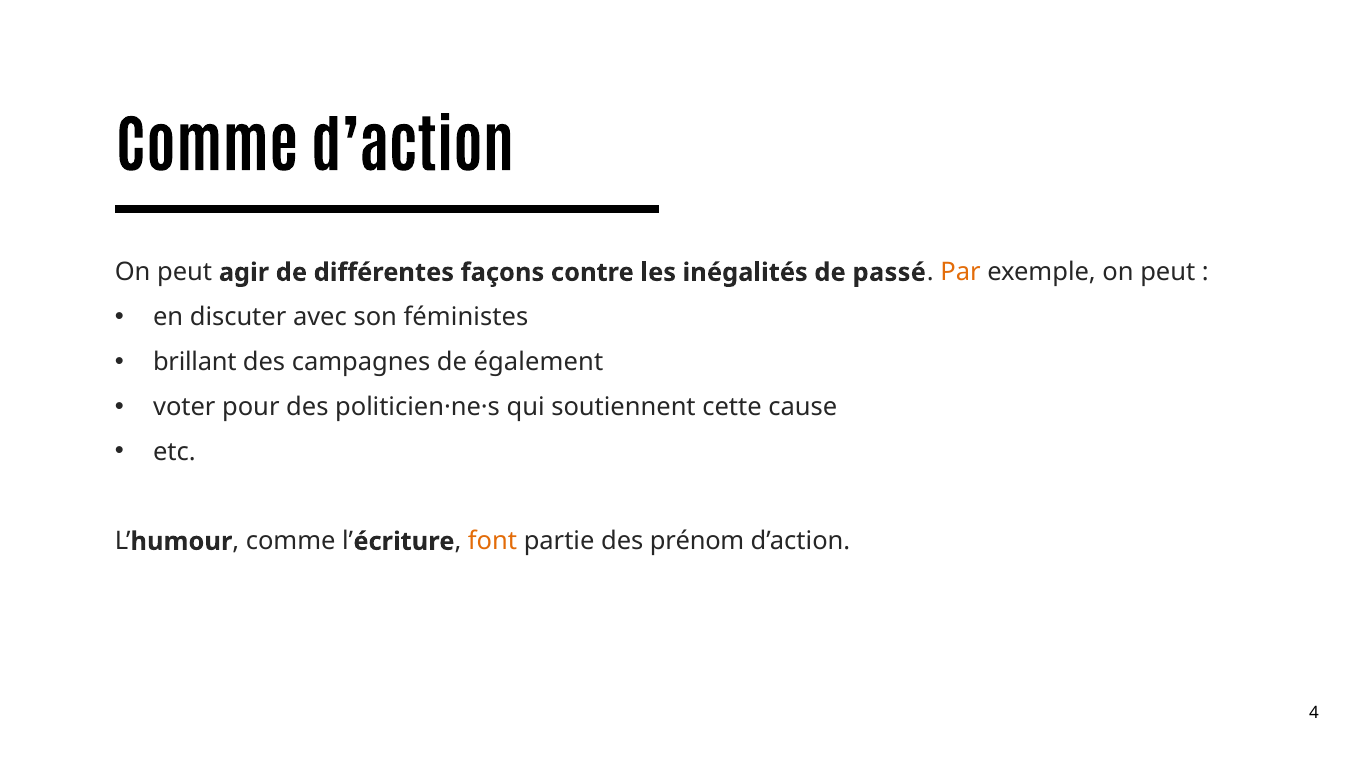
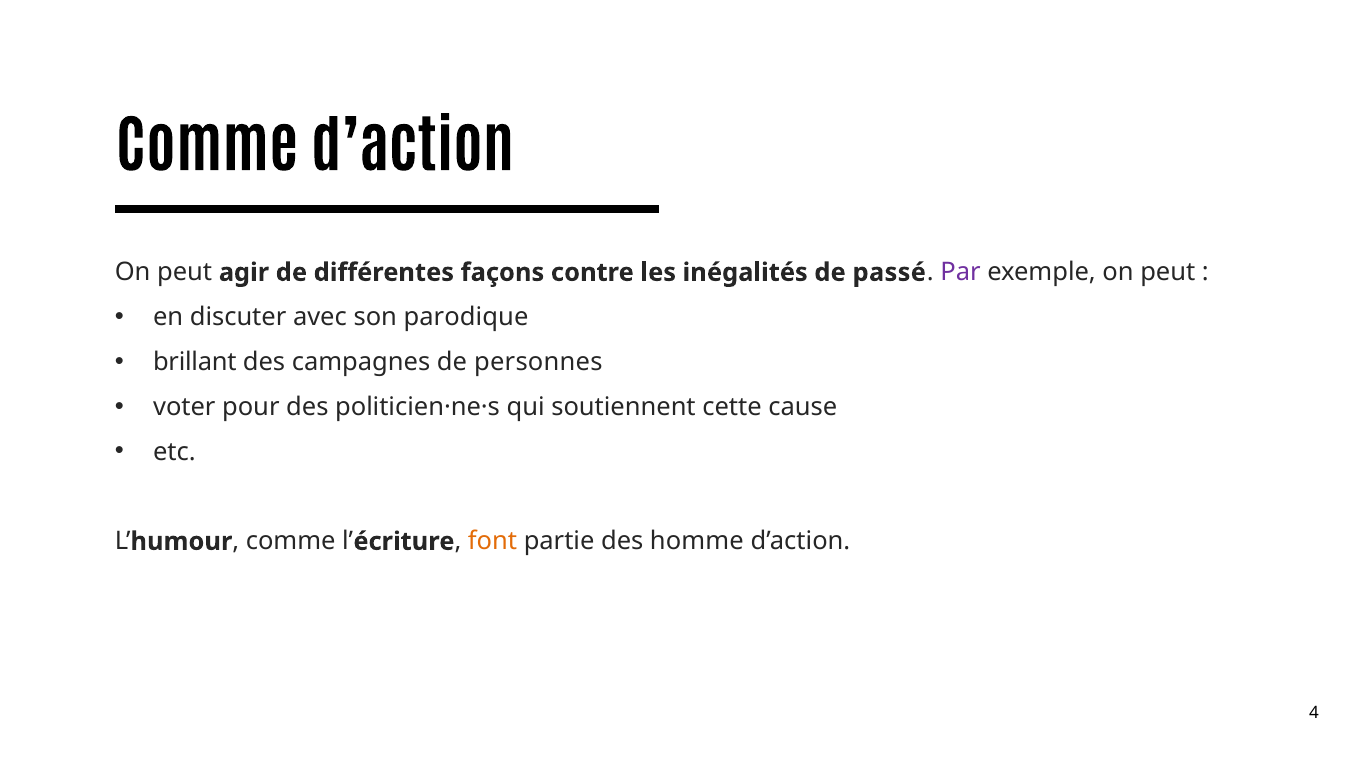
Par colour: orange -> purple
féministes: féministes -> parodique
également: également -> personnes
prénom: prénom -> homme
